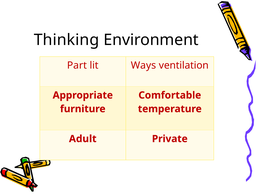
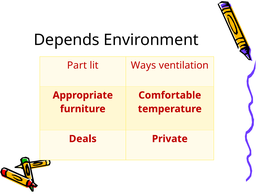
Thinking: Thinking -> Depends
Adult: Adult -> Deals
